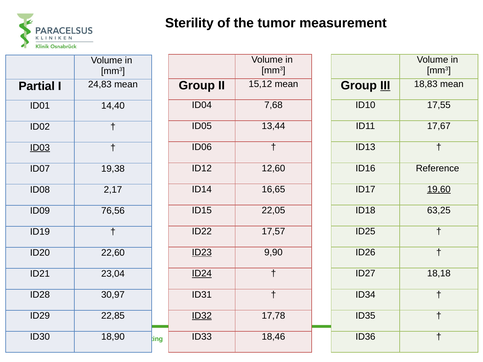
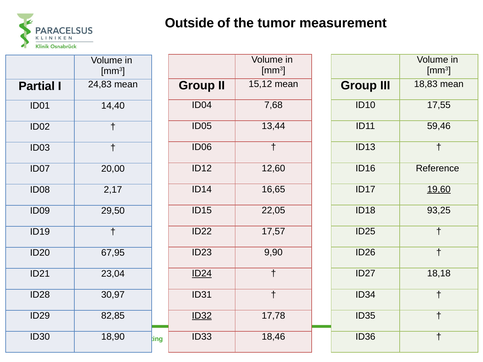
Sterility: Sterility -> Outside
III underline: present -> none
17,67: 17,67 -> 59,46
ID03 underline: present -> none
19,38: 19,38 -> 20,00
63,25: 63,25 -> 93,25
76,56: 76,56 -> 29,50
ID23 underline: present -> none
22,60: 22,60 -> 67,95
22,85: 22,85 -> 82,85
